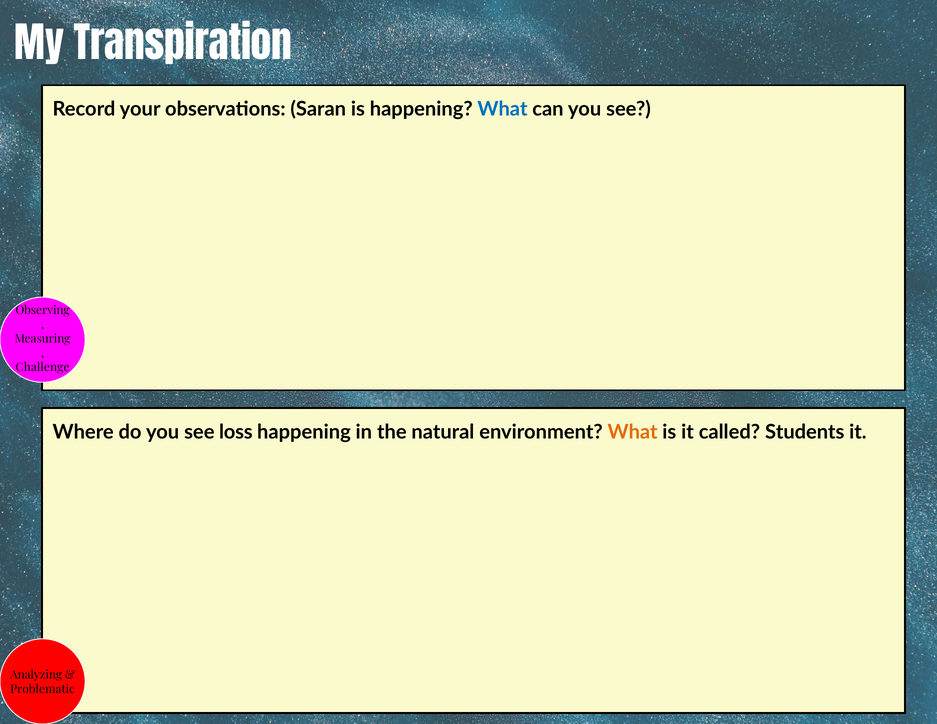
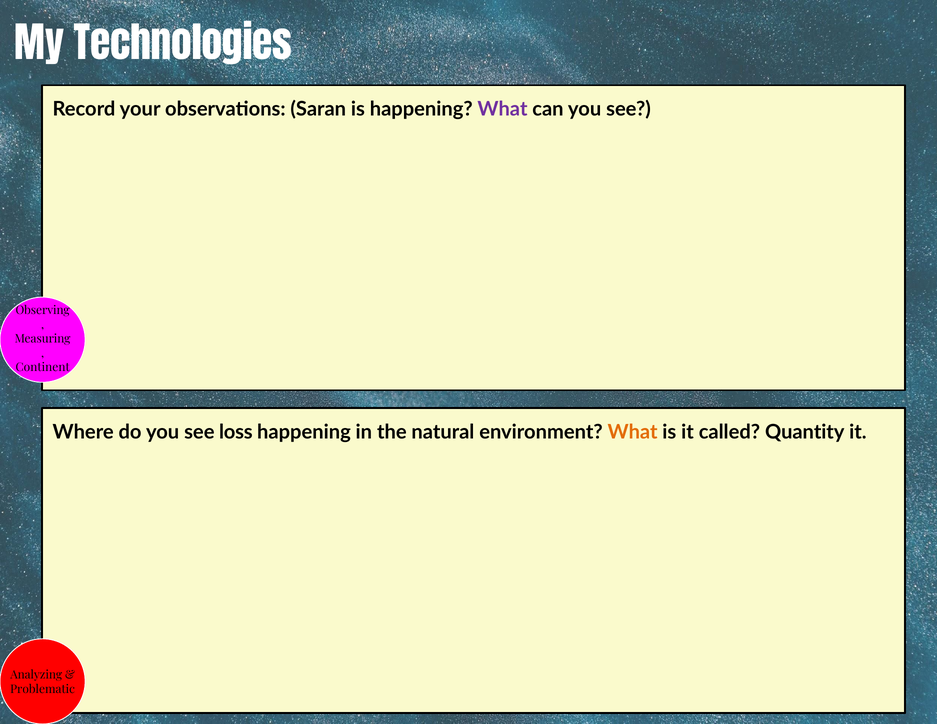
Transpiration: Transpiration -> Technologies
What at (502, 109) colour: blue -> purple
Challenge: Challenge -> Continent
Students: Students -> Quantity
